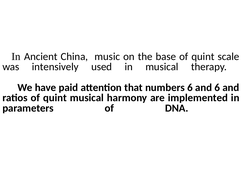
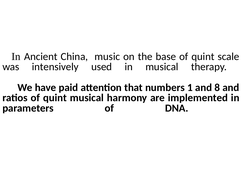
numbers 6: 6 -> 1
and 6: 6 -> 8
